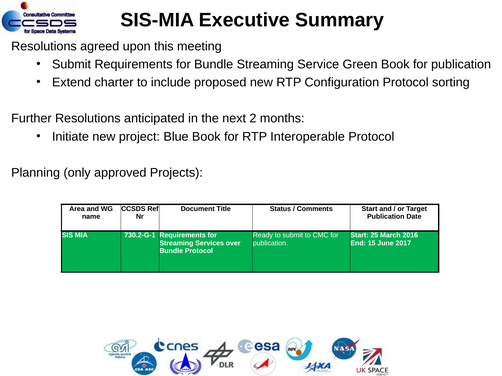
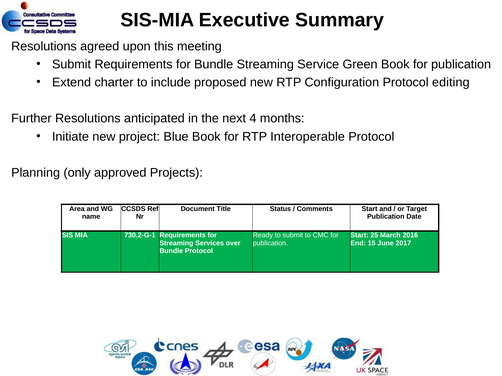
sorting: sorting -> editing
2: 2 -> 4
